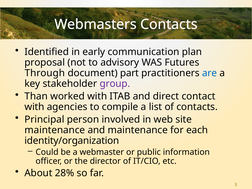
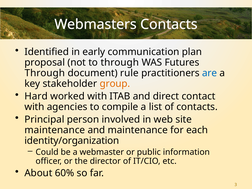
to advisory: advisory -> through
part: part -> rule
group colour: purple -> orange
Than: Than -> Hard
28%: 28% -> 60%
